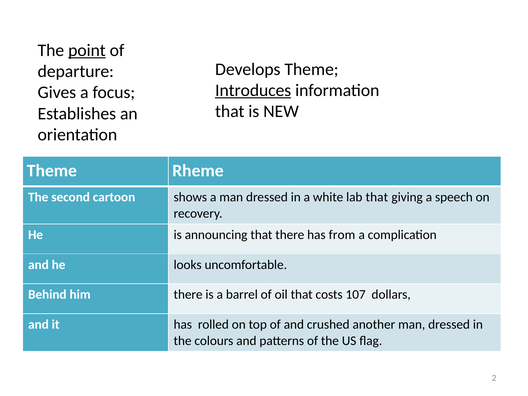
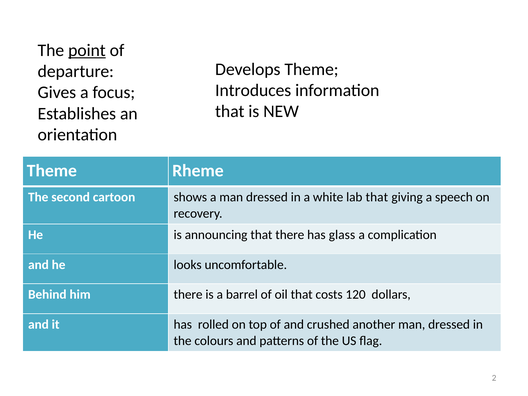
Introduces underline: present -> none
from: from -> glass
107: 107 -> 120
